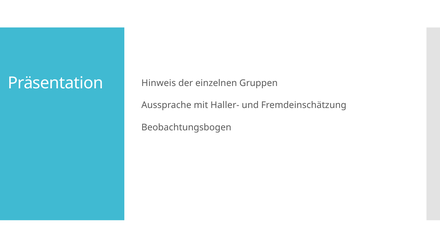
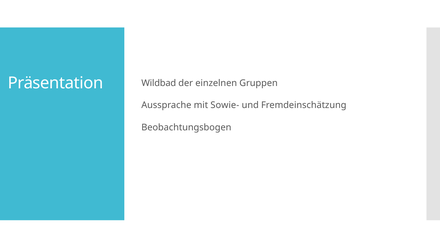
Hinweis: Hinweis -> Wildbad
Haller-: Haller- -> Sowie-
